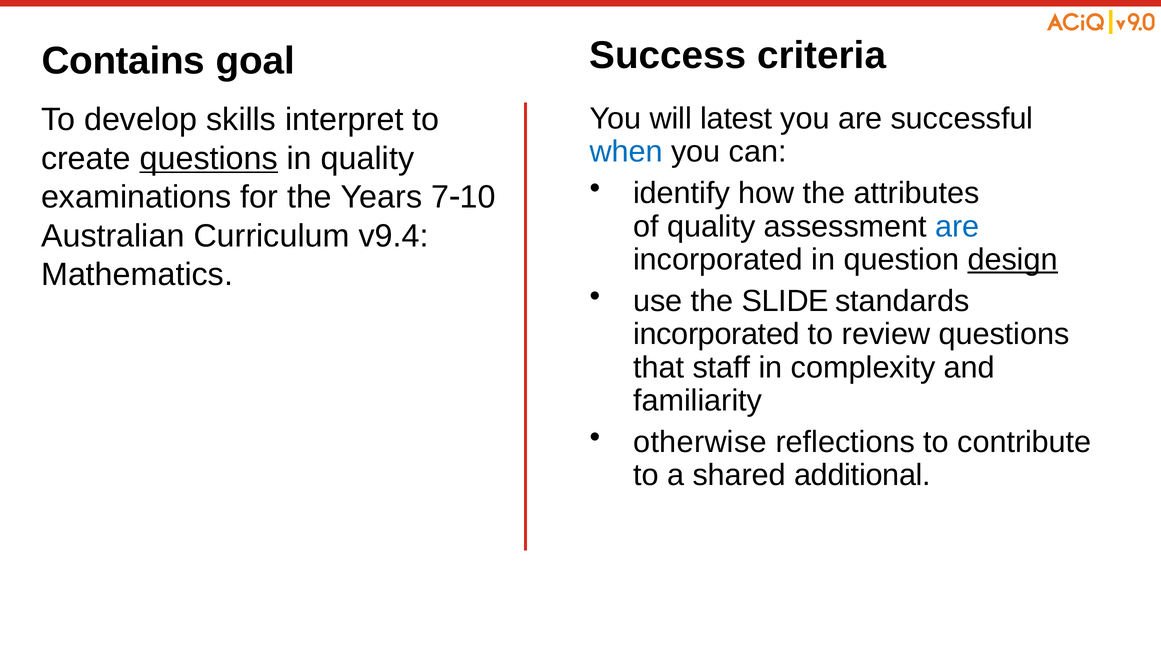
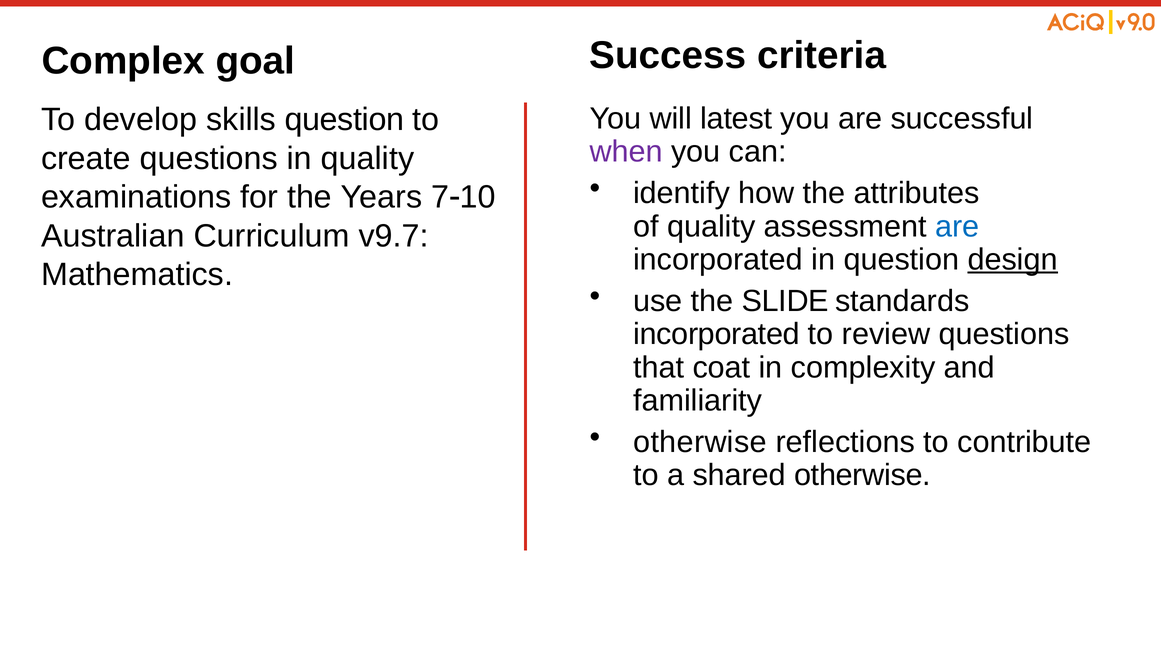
Contains: Contains -> Complex
skills interpret: interpret -> question
when colour: blue -> purple
questions at (209, 158) underline: present -> none
v9.4: v9.4 -> v9.7
staff: staff -> coat
shared additional: additional -> otherwise
